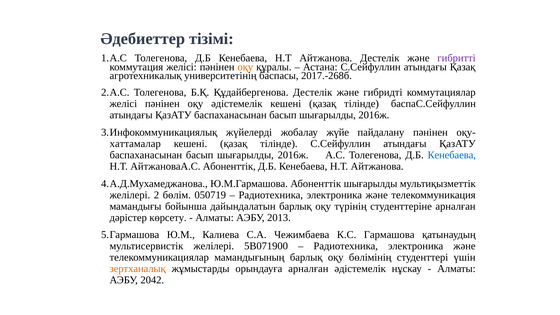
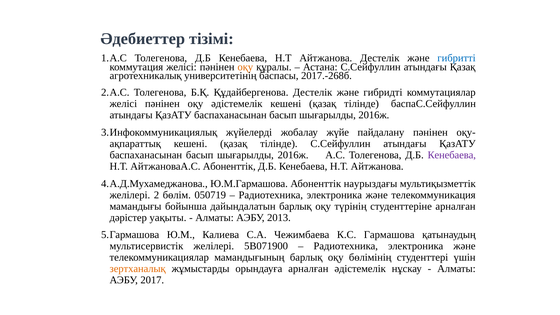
гибритті colour: purple -> blue
хаттамалар: хаттамалар -> ақпараттық
Кенебаева at (452, 155) colour: blue -> purple
Абоненттік шығарылды: шығарылды -> наурыздағы
көрсету: көрсету -> уақыты
2042: 2042 -> 2017
